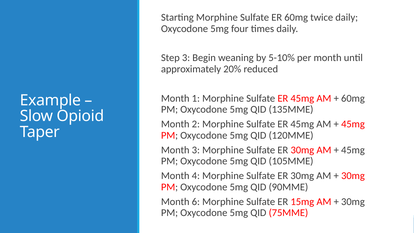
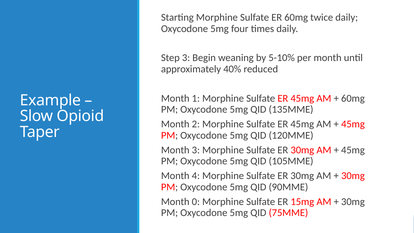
20%: 20% -> 40%
6: 6 -> 0
